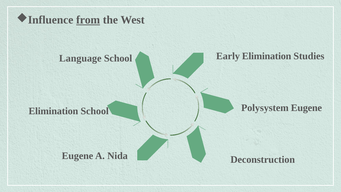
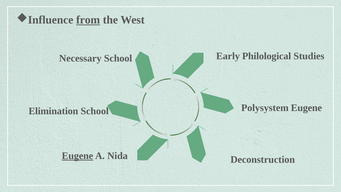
Early Elimination: Elimination -> Philological
Language: Language -> Necessary
Eugene at (77, 156) underline: none -> present
